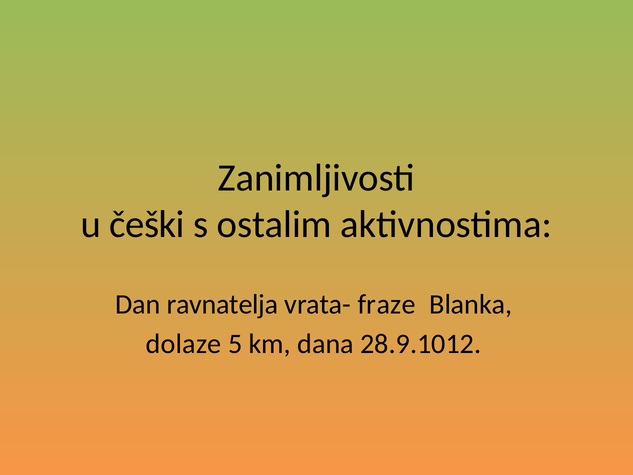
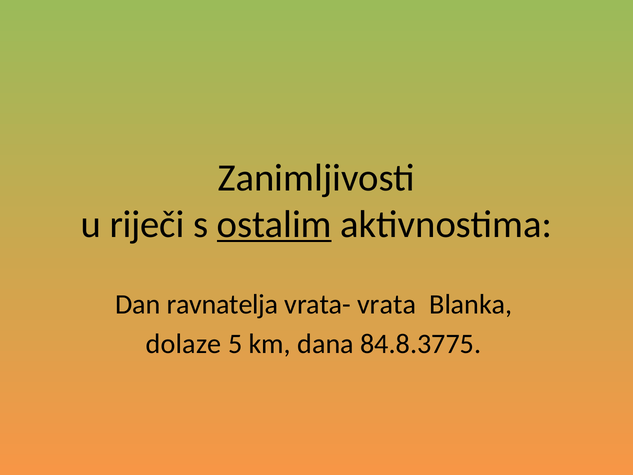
češki: češki -> riječi
ostalim underline: none -> present
fraze: fraze -> vrata
28.9.1012: 28.9.1012 -> 84.8.3775
